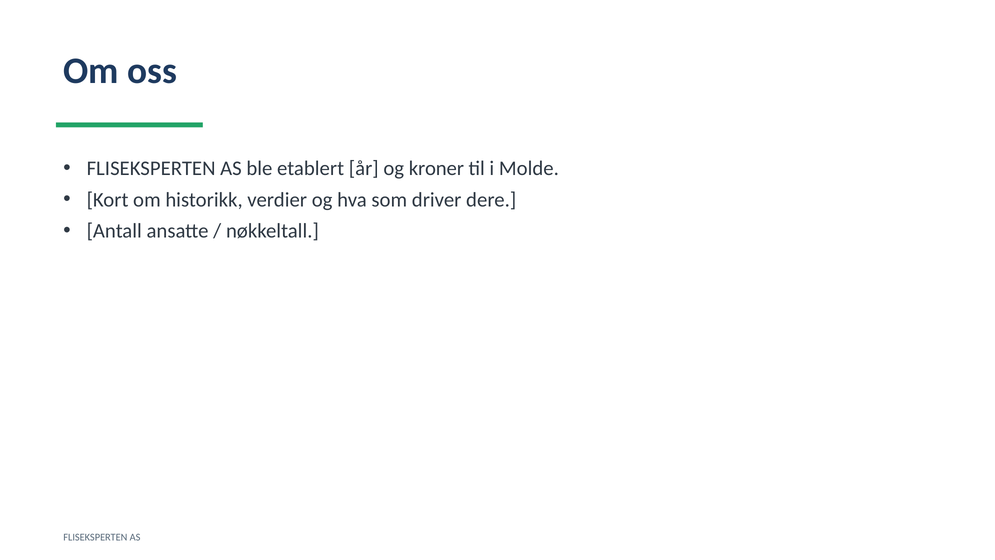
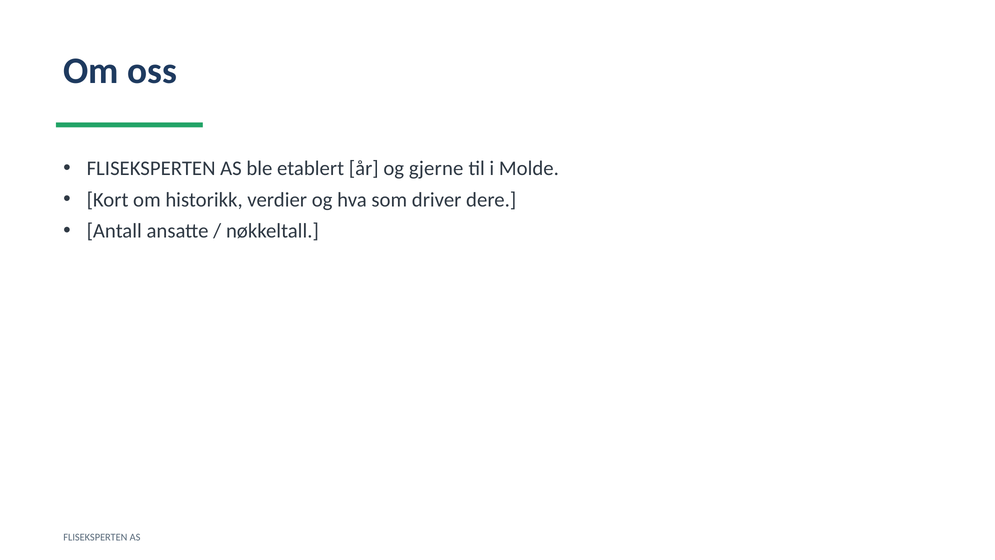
kroner: kroner -> gjerne
